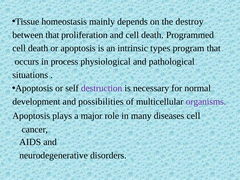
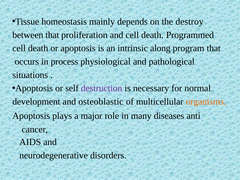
types: types -> along
possibilities: possibilities -> osteoblastic
organisms colour: purple -> orange
diseases cell: cell -> anti
